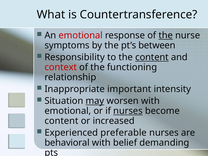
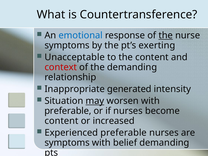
emotional at (81, 35) colour: red -> blue
between: between -> exerting
Responsibility: Responsibility -> Unacceptable
content at (152, 57) underline: present -> none
the functioning: functioning -> demanding
important: important -> generated
emotional at (68, 111): emotional -> preferable
nurses at (128, 111) underline: present -> none
behavioral at (67, 143): behavioral -> symptoms
